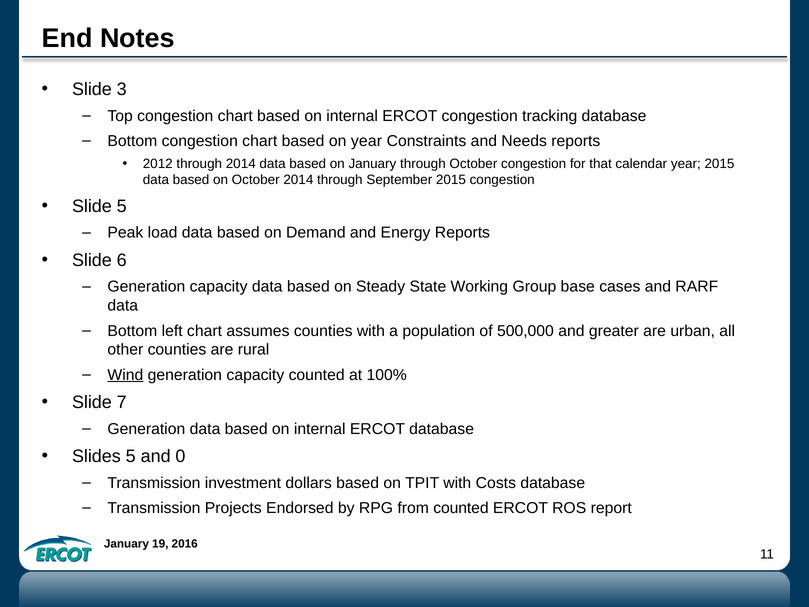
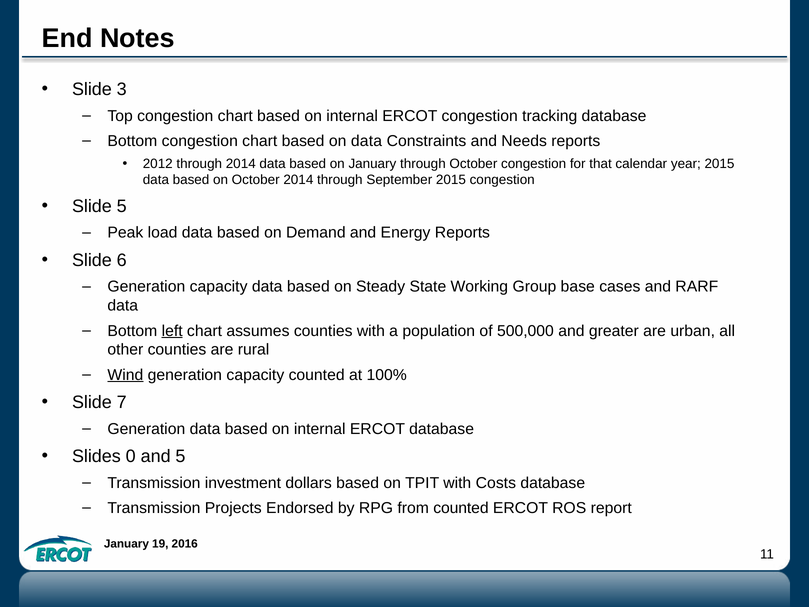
on year: year -> data
left underline: none -> present
Slides 5: 5 -> 0
and 0: 0 -> 5
